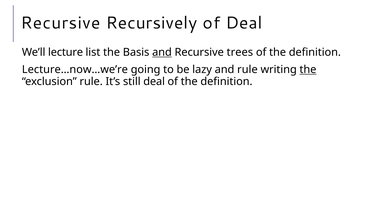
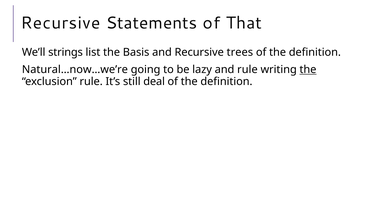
Recursively: Recursively -> Statements
of Deal: Deal -> That
lecture: lecture -> strings
and at (162, 52) underline: present -> none
Lecture…now…we’re: Lecture…now…we’re -> Natural…now…we’re
